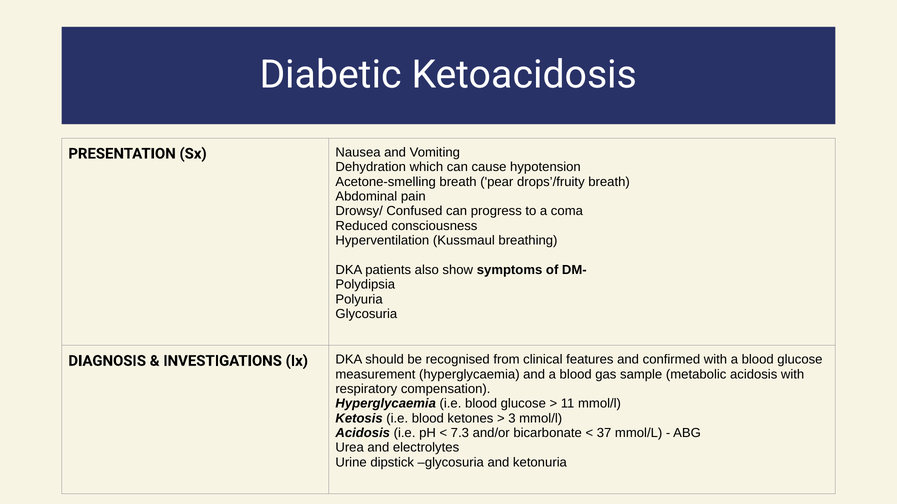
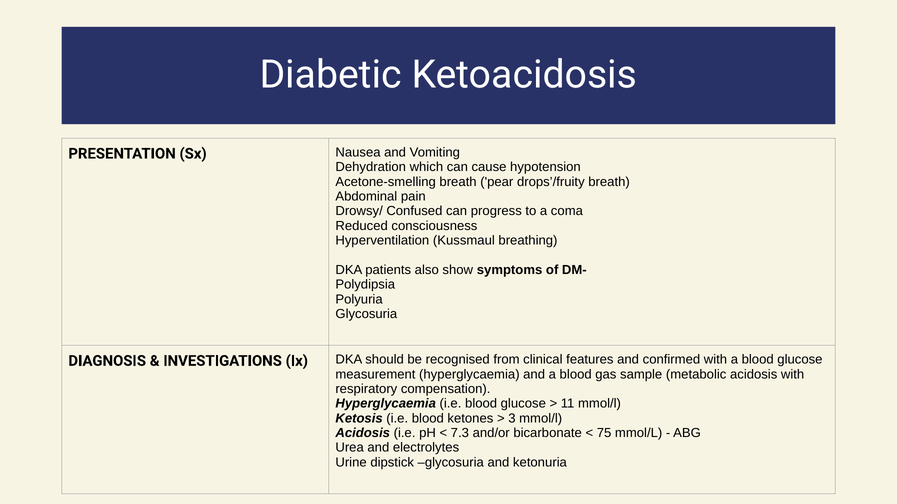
37: 37 -> 75
